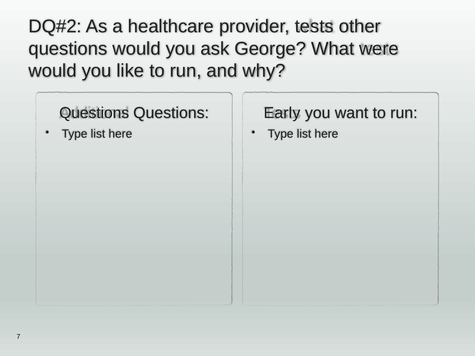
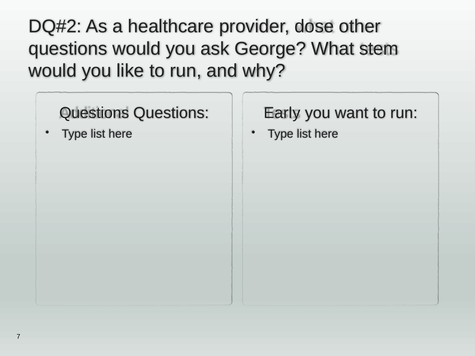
tests: tests -> dose
were: were -> stem
